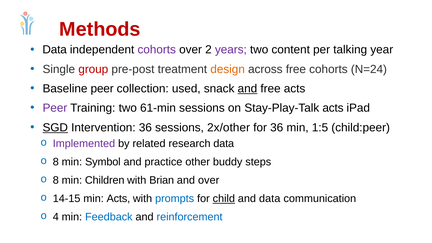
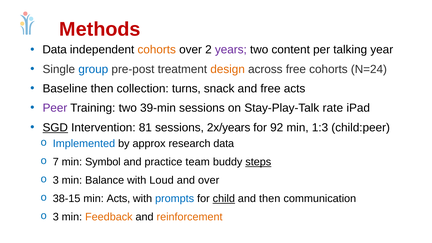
cohorts at (157, 50) colour: purple -> orange
group colour: red -> blue
Baseline peer: peer -> then
used: used -> turns
and at (247, 89) underline: present -> none
61-min: 61-min -> 39-min
Stay-Play-Talk acts: acts -> rate
Intervention 36: 36 -> 81
2x/other: 2x/other -> 2x/years
for 36: 36 -> 92
1:5: 1:5 -> 1:3
Implemented colour: purple -> blue
related: related -> approx
8 at (56, 162): 8 -> 7
other: other -> team
steps underline: none -> present
8 at (56, 180): 8 -> 3
Children: Children -> Balance
Brian: Brian -> Loud
14-15: 14-15 -> 38-15
and data: data -> then
4 at (56, 217): 4 -> 3
Feedback colour: blue -> orange
reinforcement colour: blue -> orange
